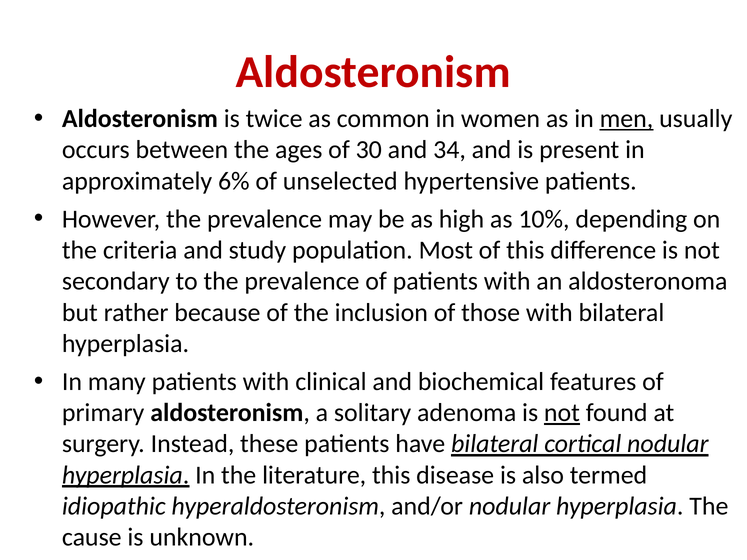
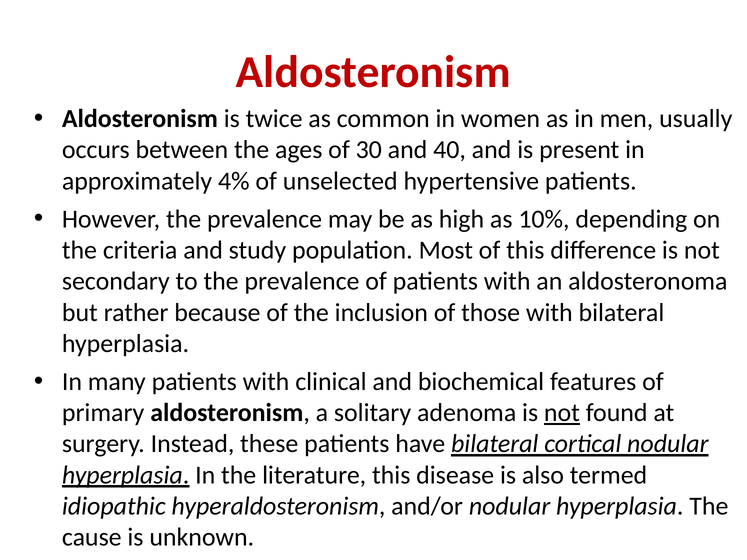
men underline: present -> none
34: 34 -> 40
6%: 6% -> 4%
